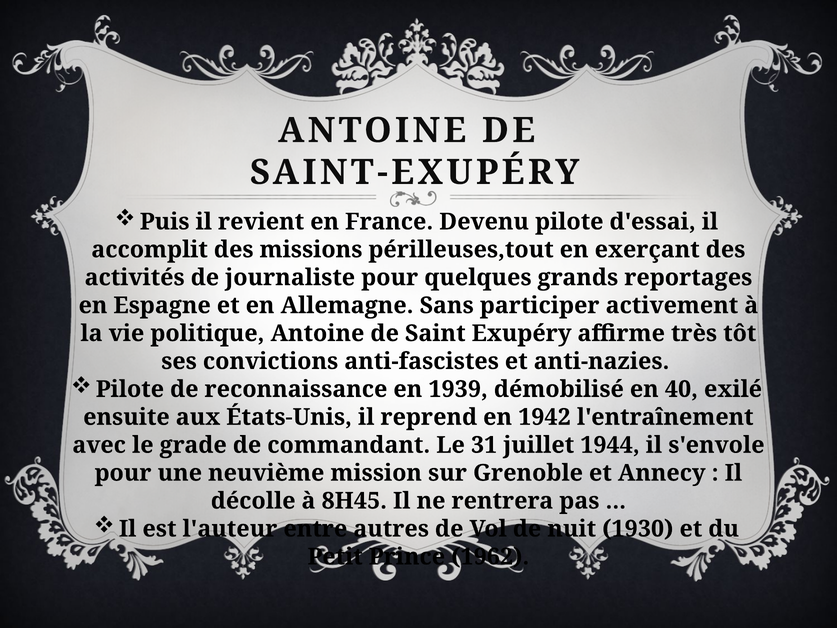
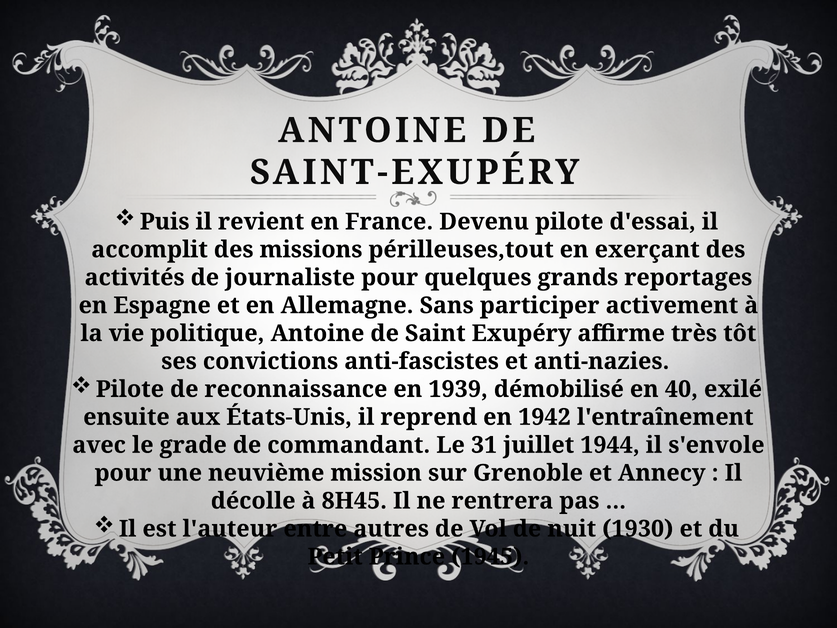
1962: 1962 -> 1945
